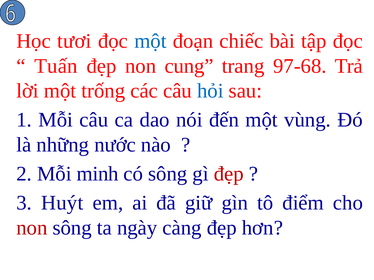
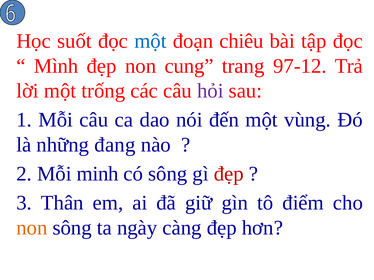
tươi: tươi -> suốt
chiếc: chiếc -> chiêu
Tuấn: Tuấn -> Mình
97-68: 97-68 -> 97-12
hỏi colour: blue -> purple
nước: nước -> đang
Huýt: Huýt -> Thân
non at (32, 228) colour: red -> orange
